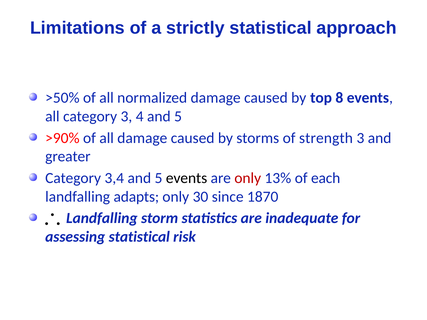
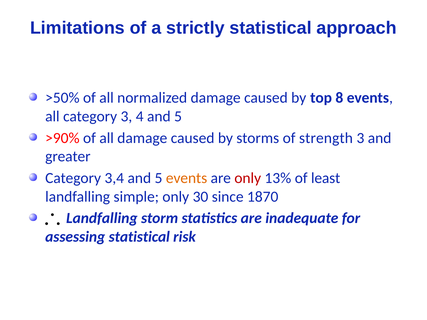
events at (187, 178) colour: black -> orange
each: each -> least
adapts: adapts -> simple
